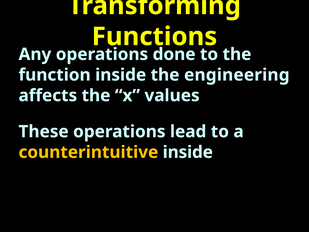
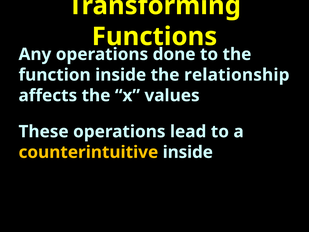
engineering: engineering -> relationship
